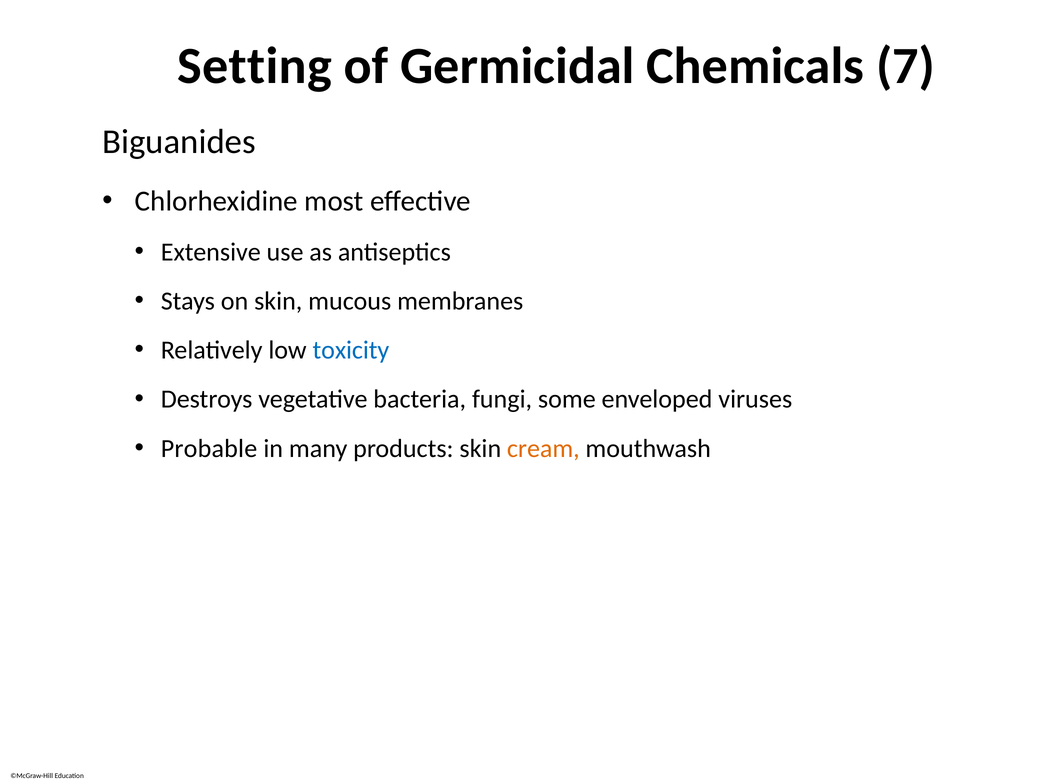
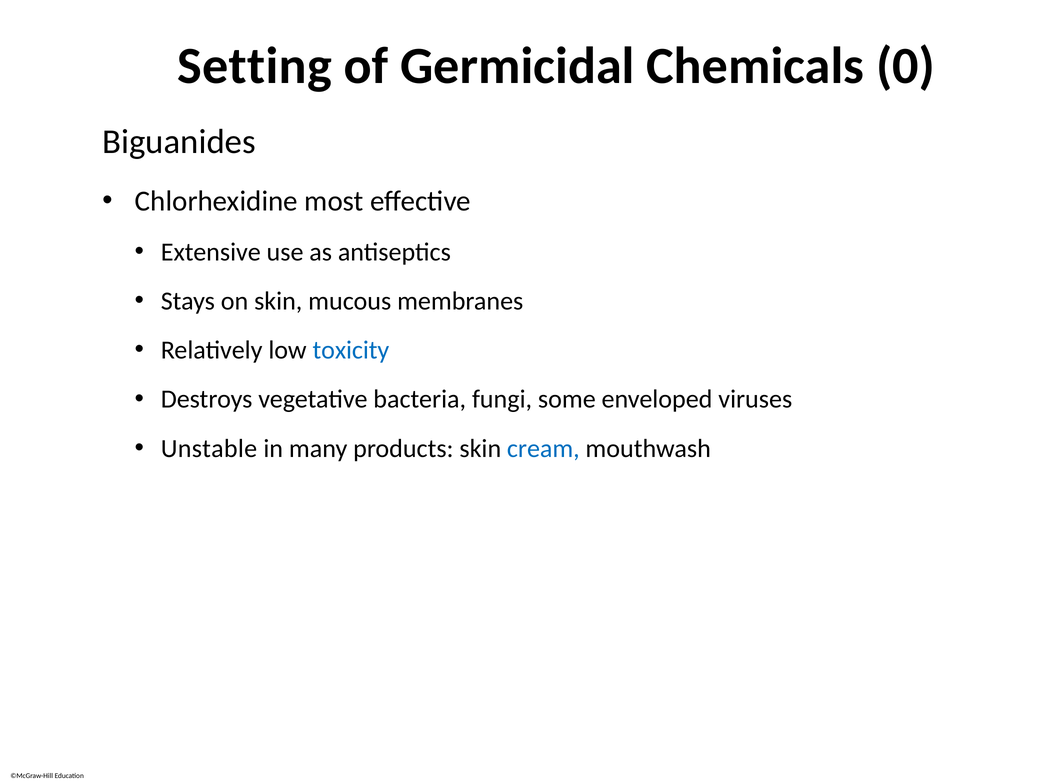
7: 7 -> 0
Probable: Probable -> Unstable
cream colour: orange -> blue
